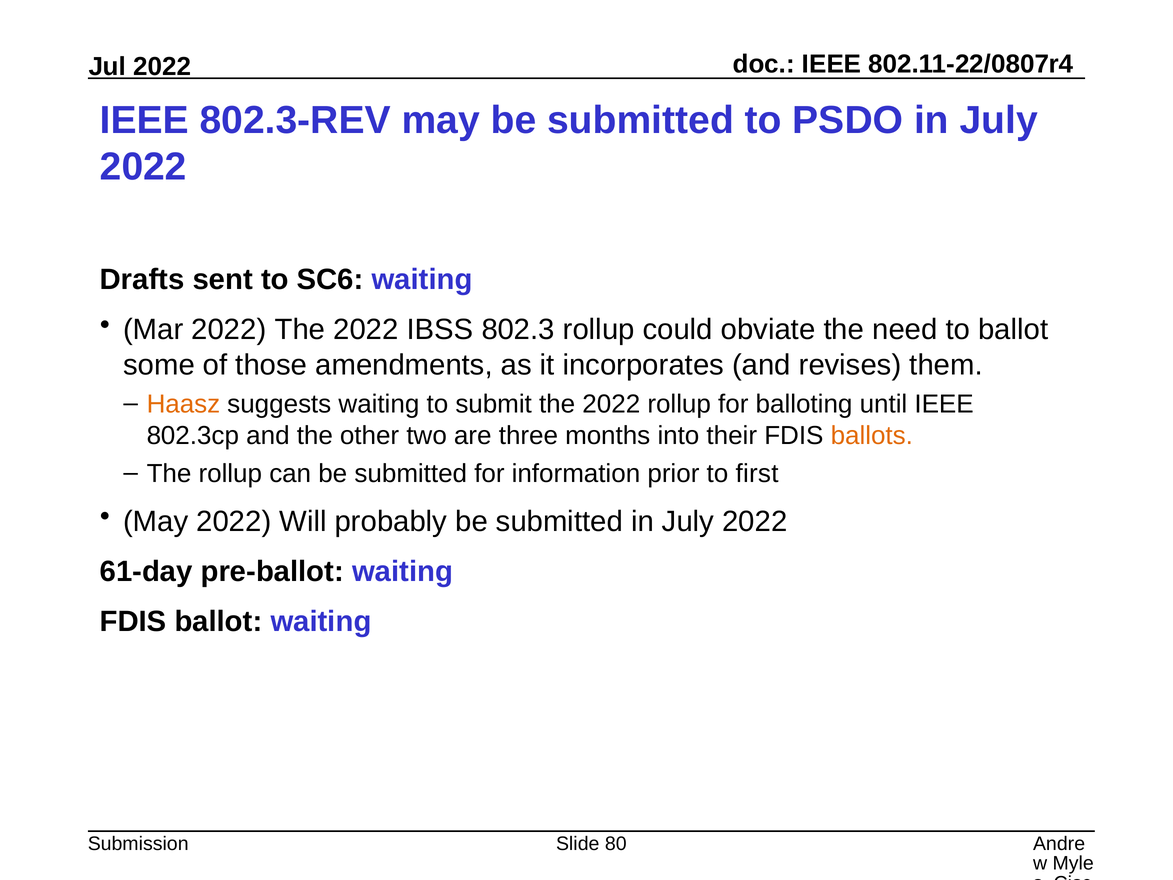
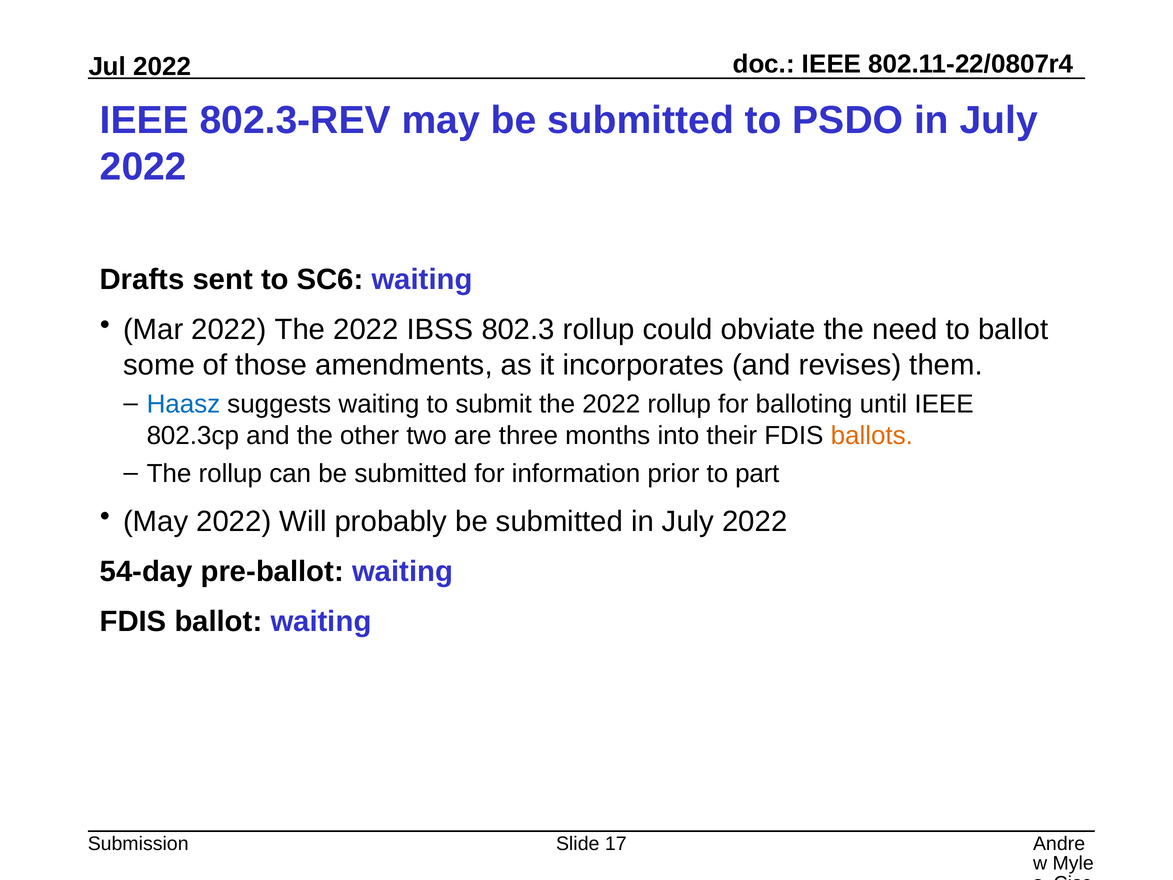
Haasz colour: orange -> blue
first: first -> part
61-day: 61-day -> 54-day
80: 80 -> 17
